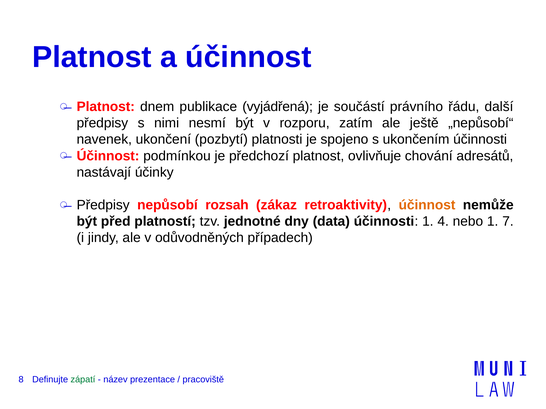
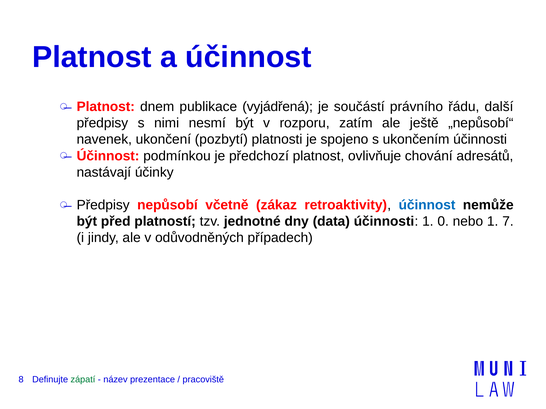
rozsah: rozsah -> včetně
účinnost at (427, 205) colour: orange -> blue
4: 4 -> 0
